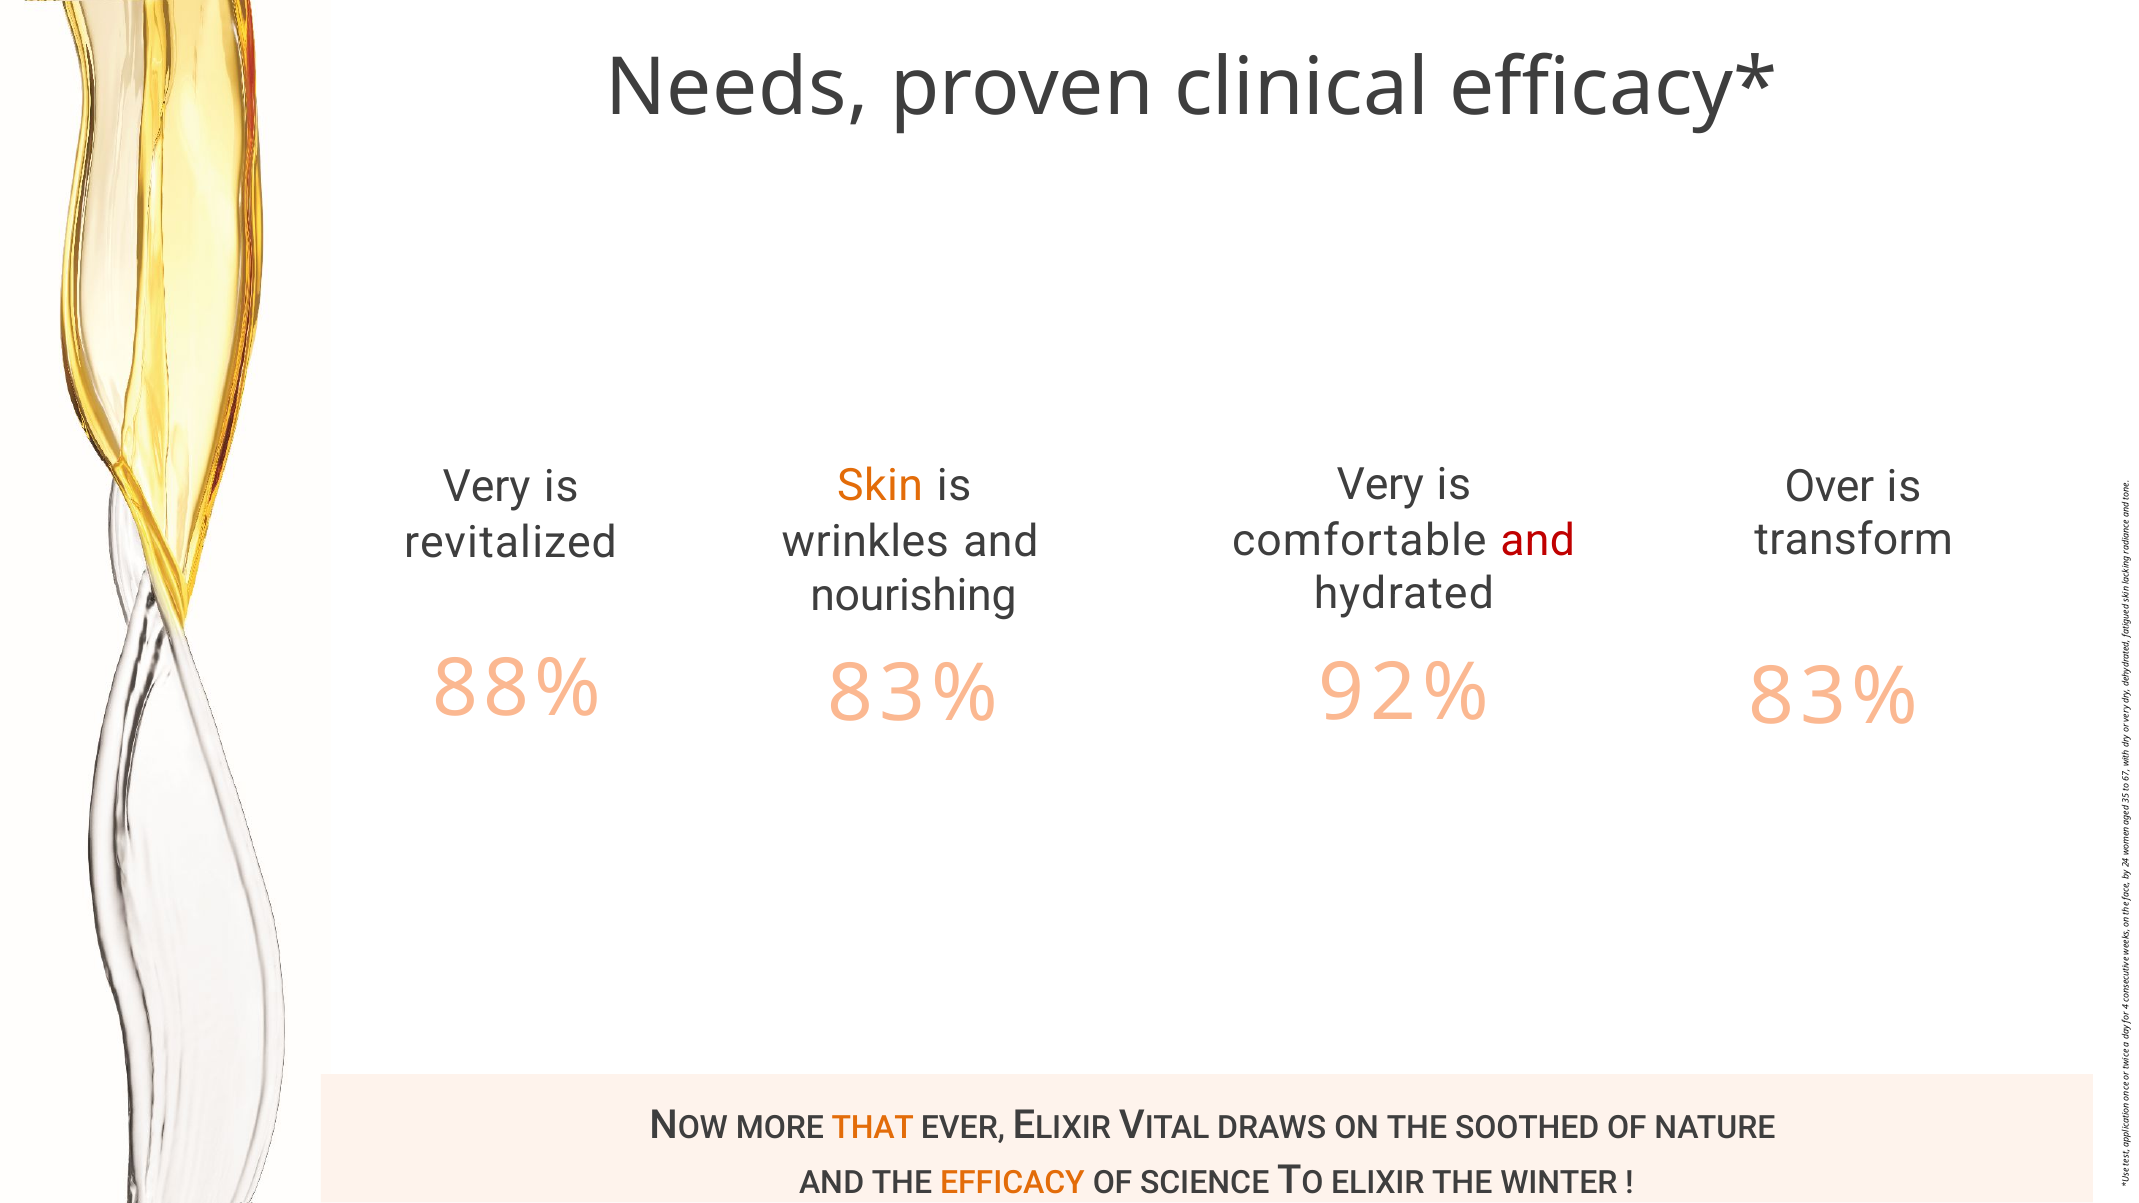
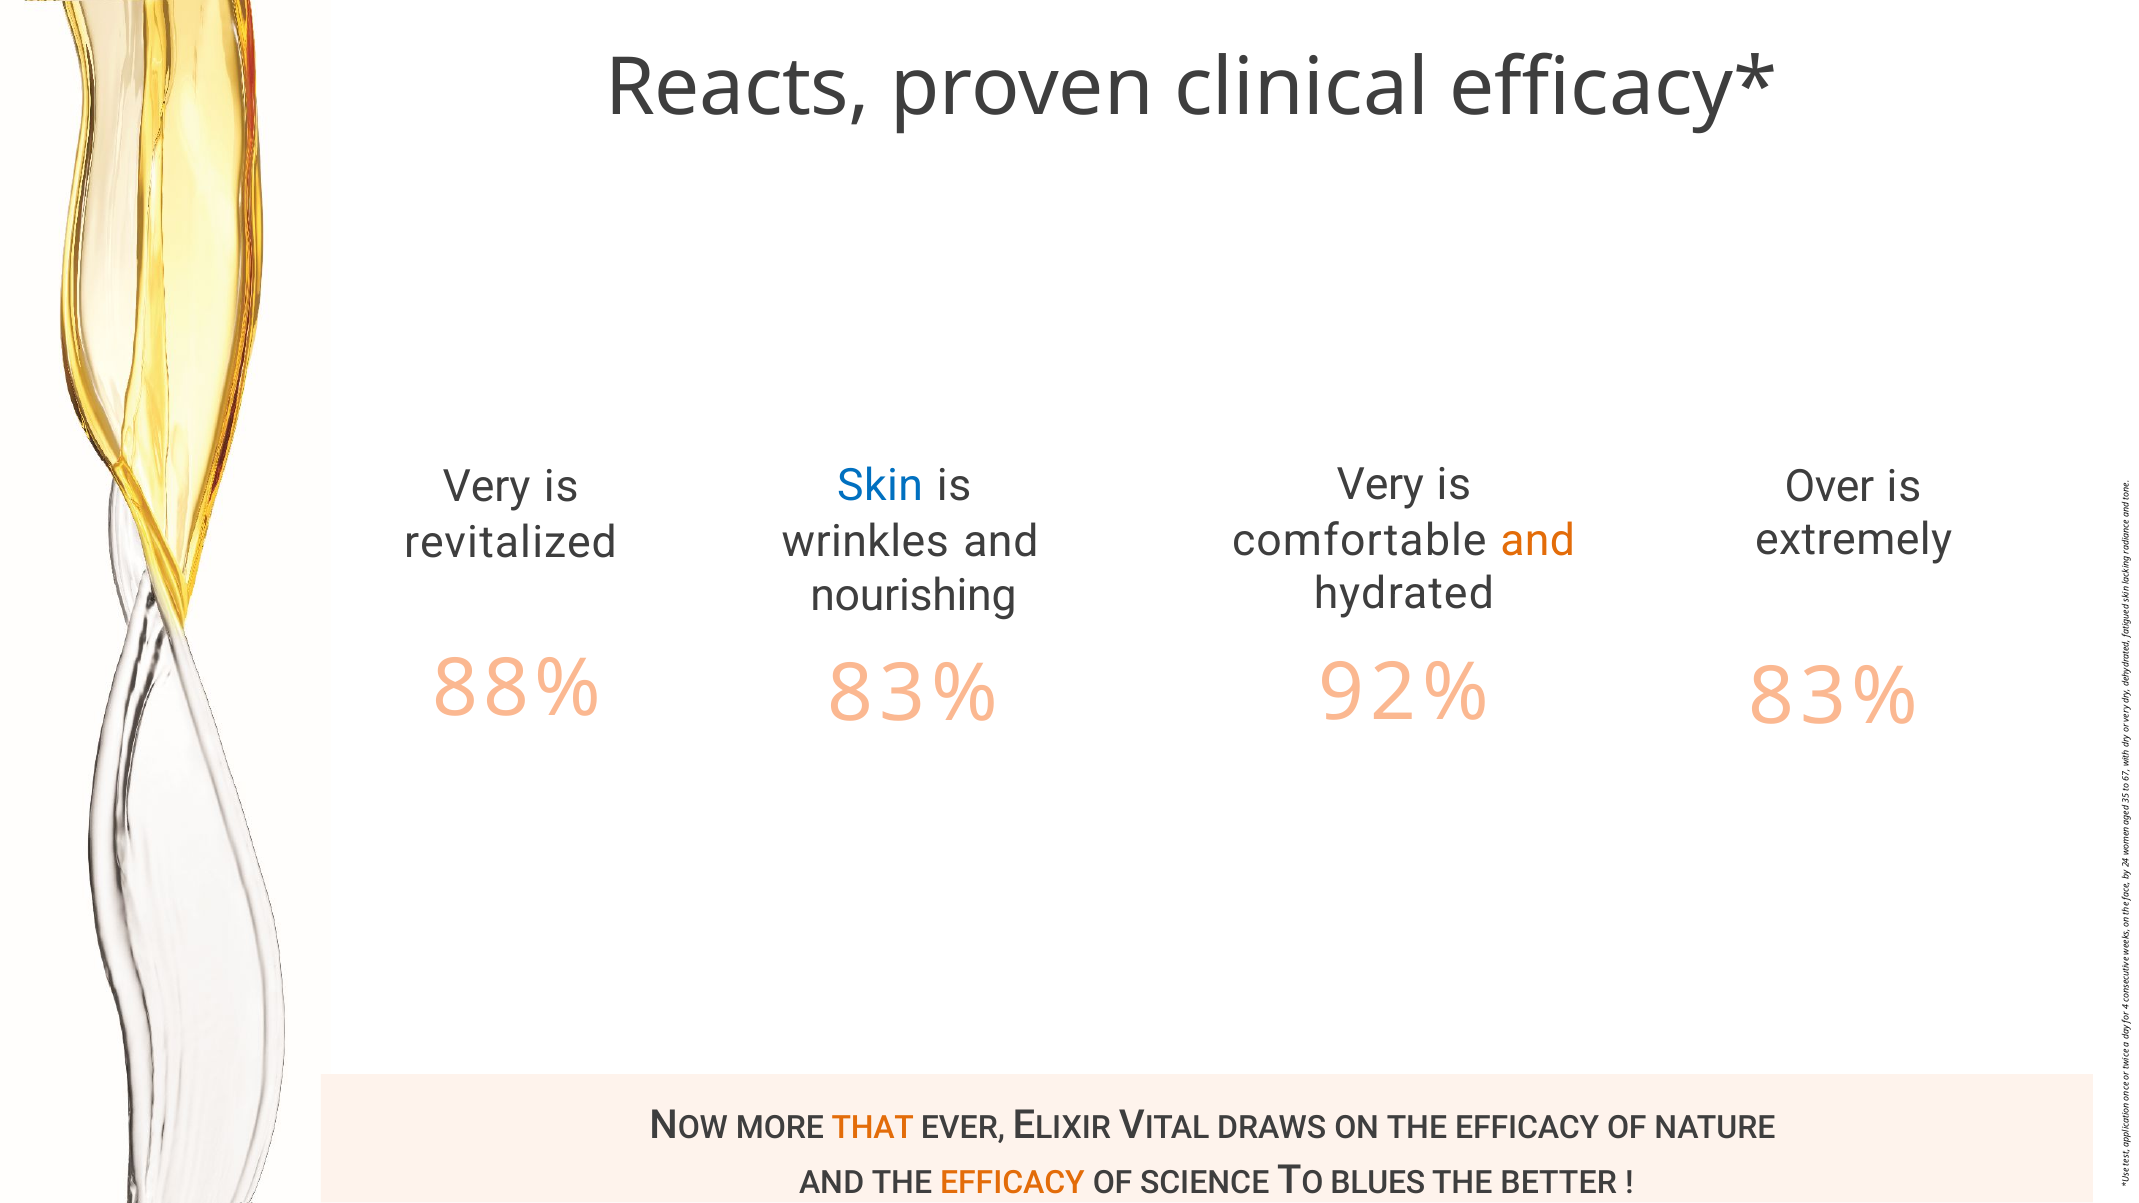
Needs: Needs -> Reacts
Skin colour: orange -> blue
transform: transform -> extremely
and at (1538, 540) colour: red -> orange
ON THE SOOTHED: SOOTHED -> EFFICACY
ELIXIR: ELIXIR -> BLUES
WINTER: WINTER -> BETTER
